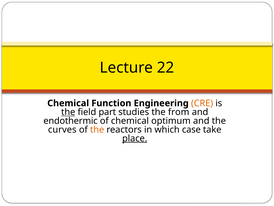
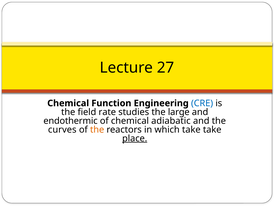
22: 22 -> 27
CRE colour: orange -> blue
the at (68, 112) underline: present -> none
part: part -> rate
from: from -> large
optimum: optimum -> adiabatic
which case: case -> take
